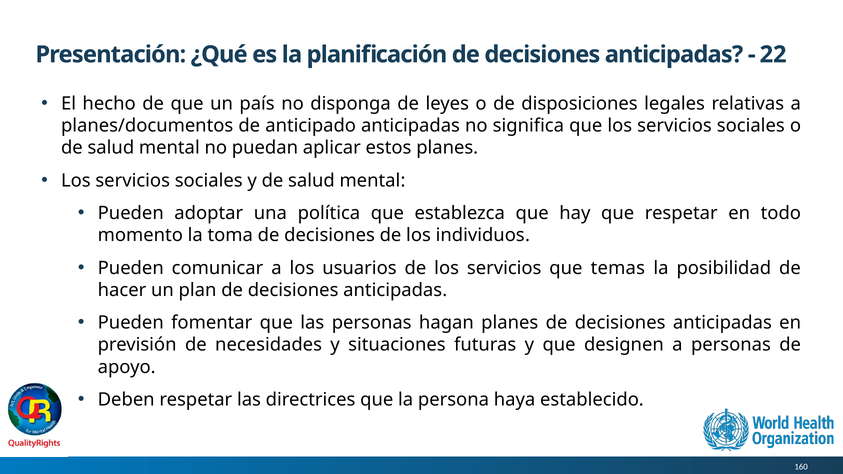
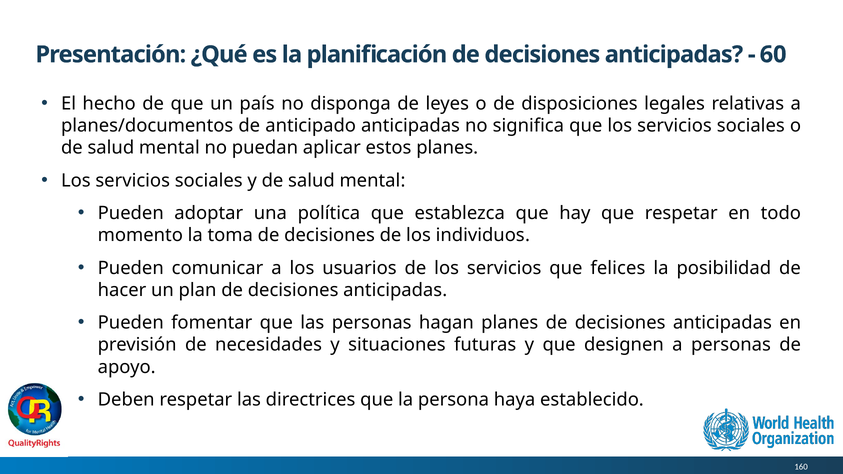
22: 22 -> 60
temas: temas -> felices
